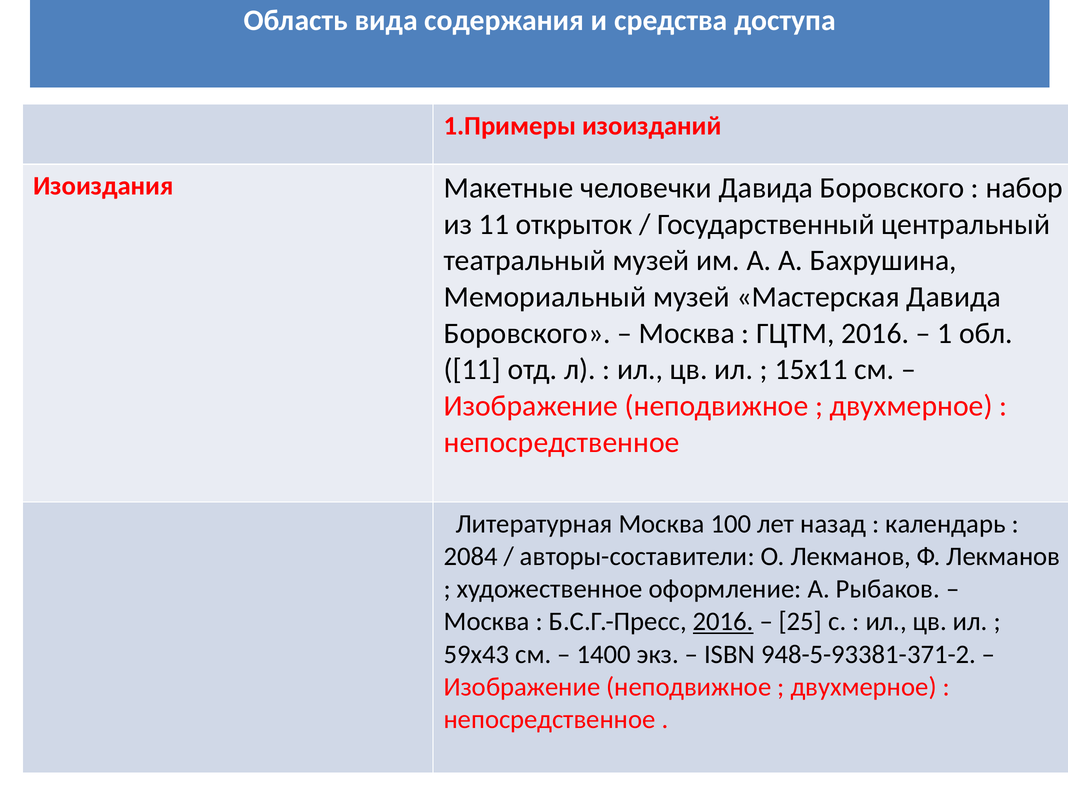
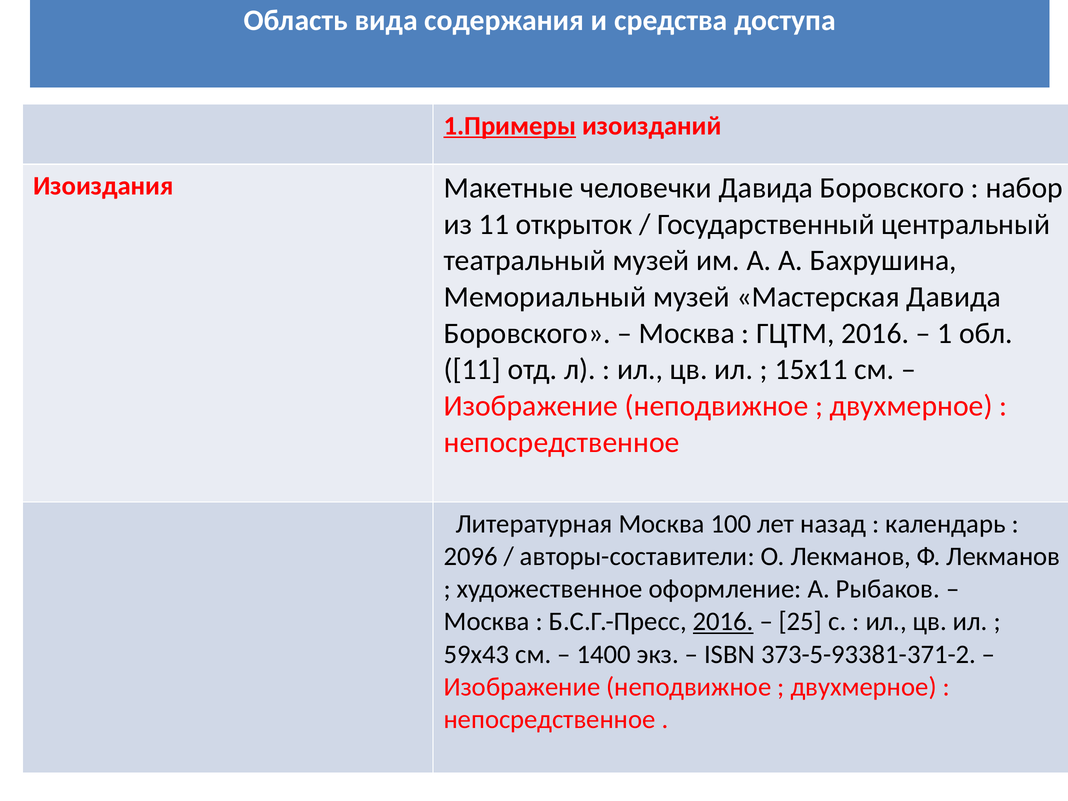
1.Примеры underline: none -> present
2084: 2084 -> 2096
948-5-93381-371-2: 948-5-93381-371-2 -> 373-5-93381-371-2
